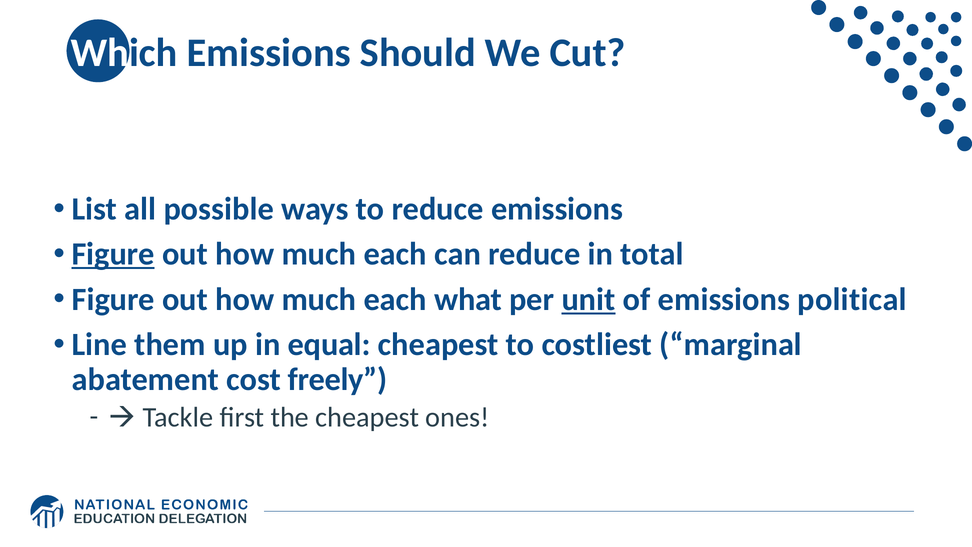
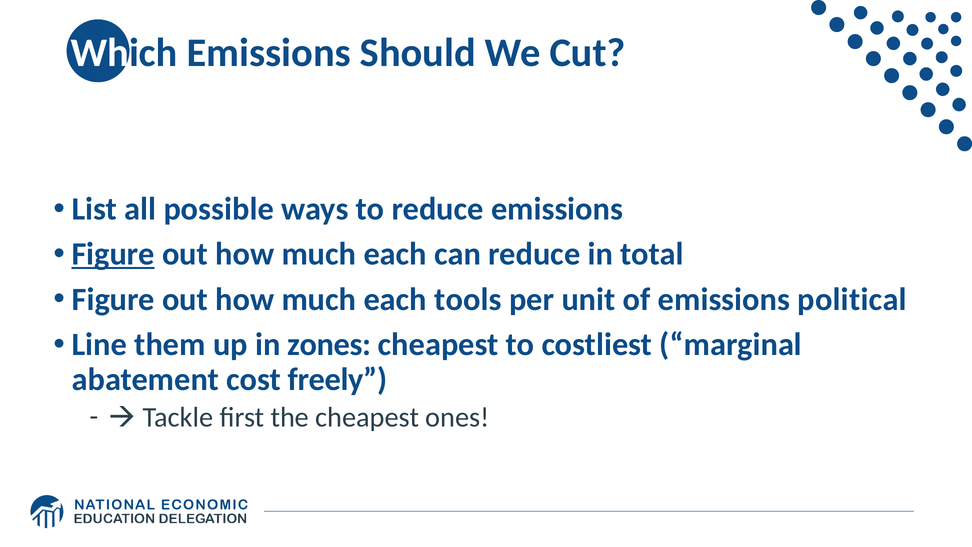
what: what -> tools
unit underline: present -> none
equal: equal -> zones
